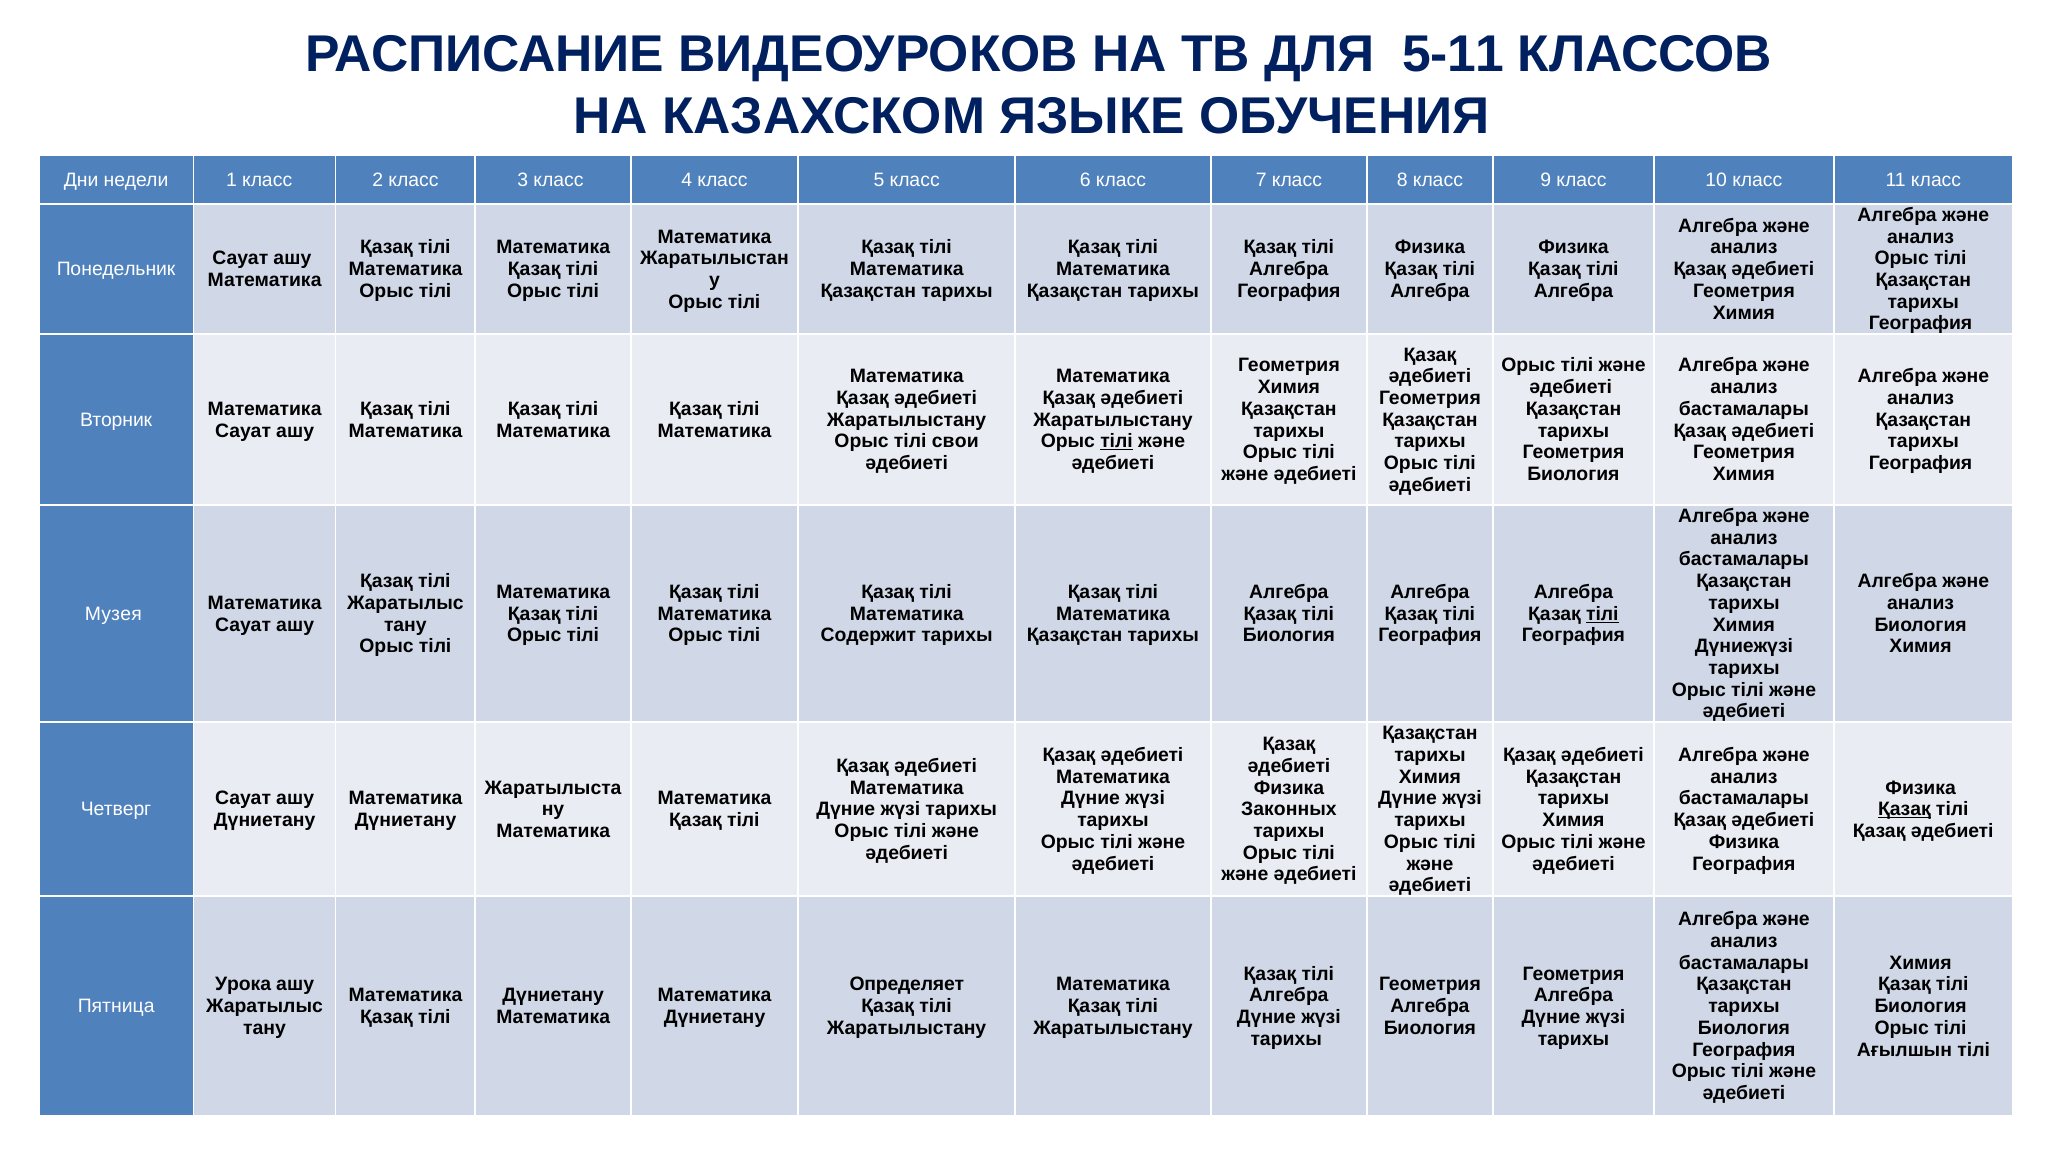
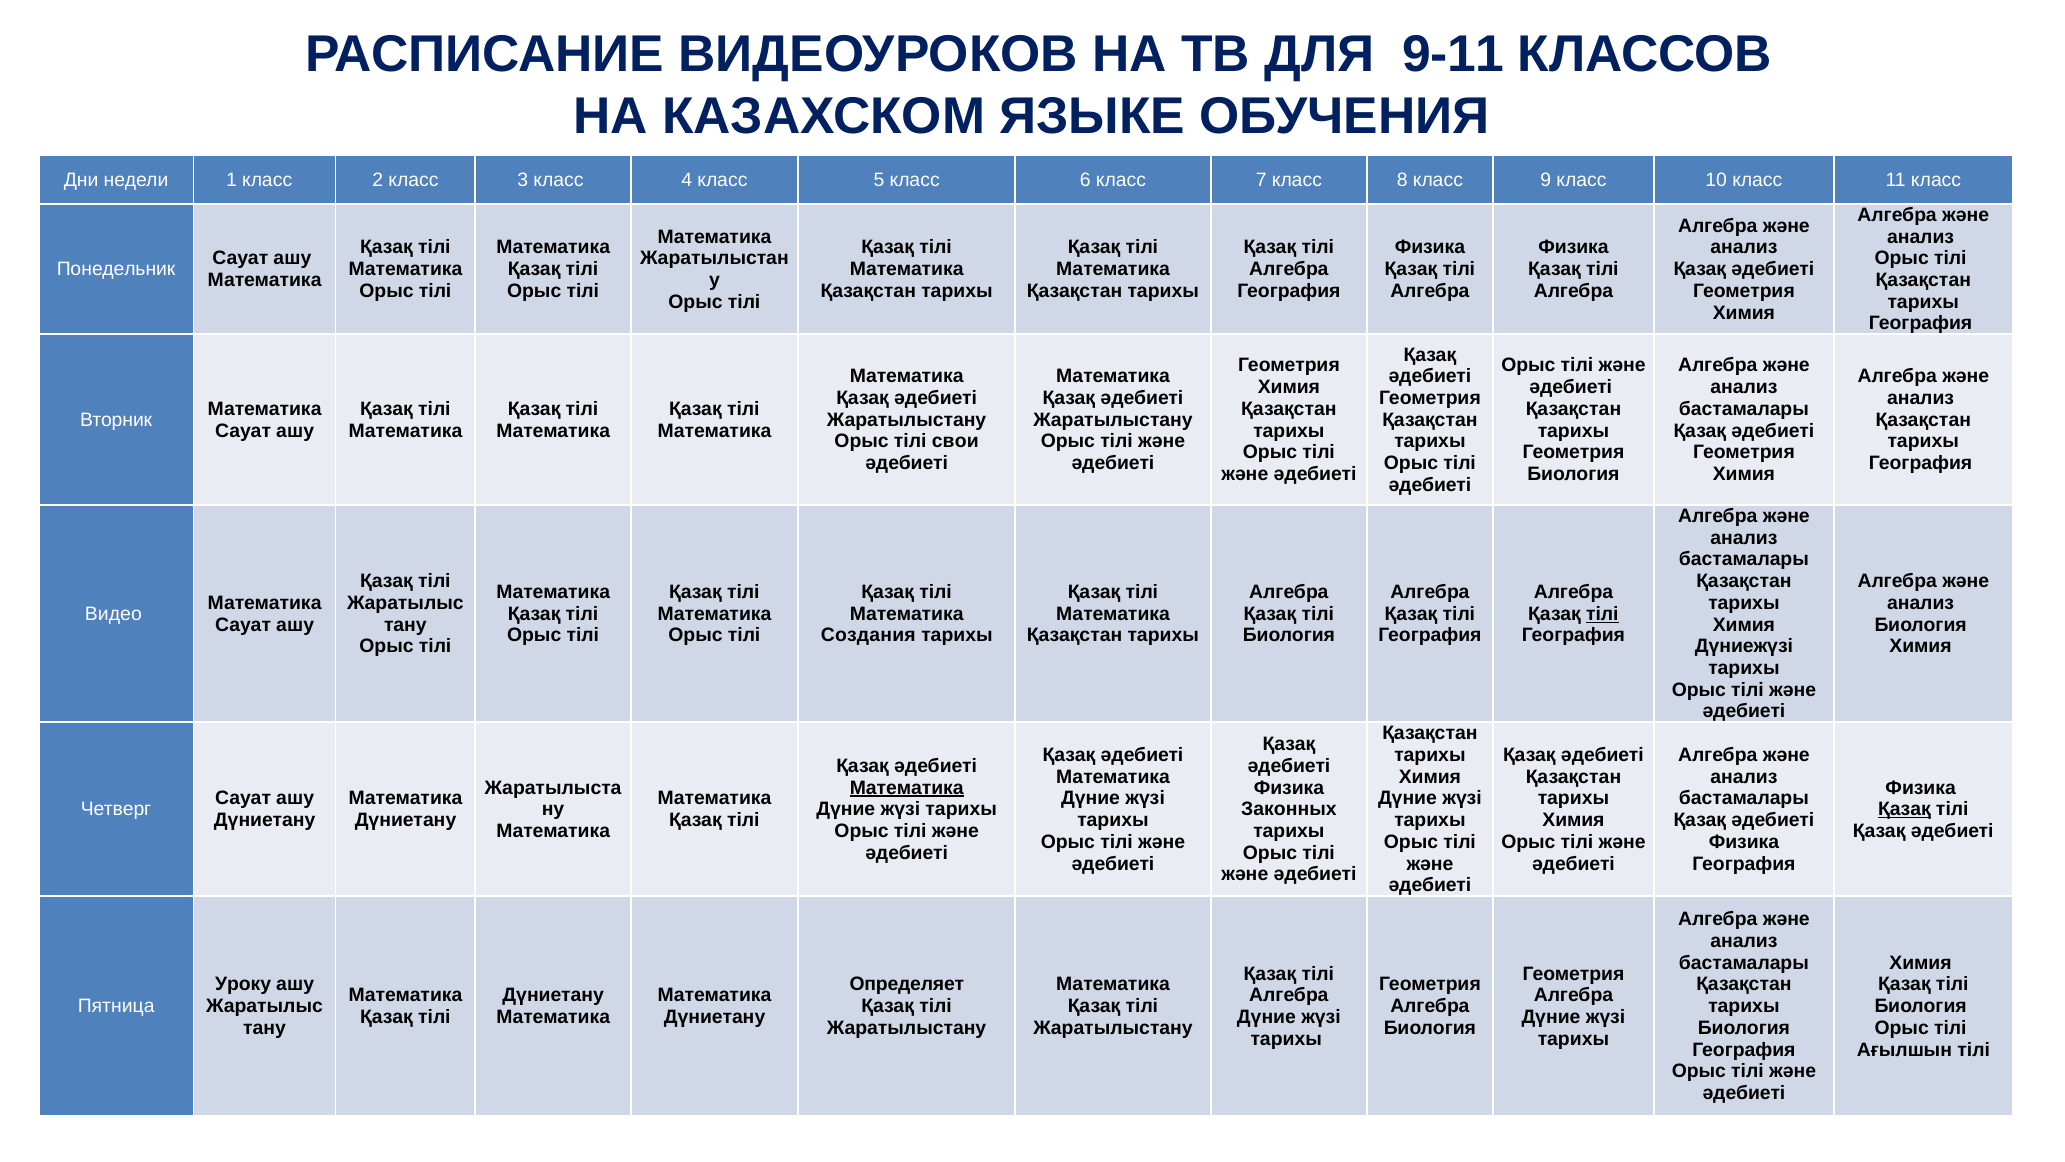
5-11: 5-11 -> 9-11
тілі at (1117, 441) underline: present -> none
Музея: Музея -> Видео
Содержит: Содержит -> Создания
Математика at (907, 787) underline: none -> present
Урока: Урока -> Уроку
